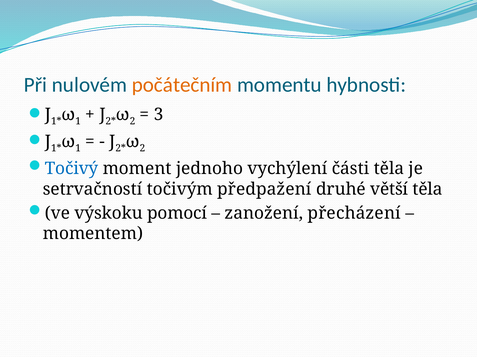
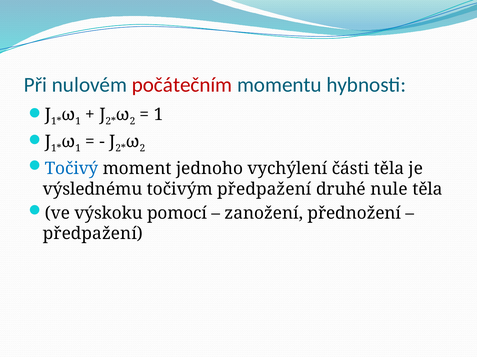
počátečním colour: orange -> red
3 at (159, 115): 3 -> 1
setrvačností: setrvačností -> výslednému
větší: větší -> nule
přecházení: přecházení -> přednožení
momentem at (93, 234): momentem -> předpažení
